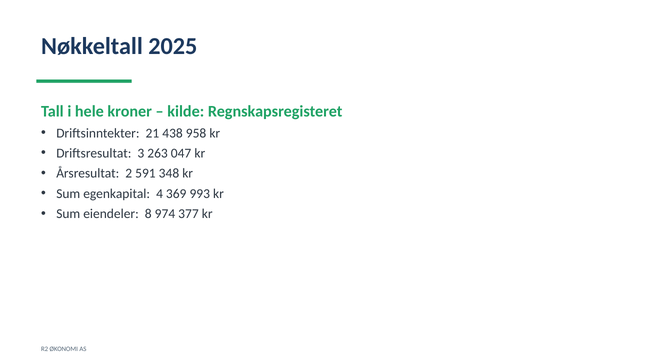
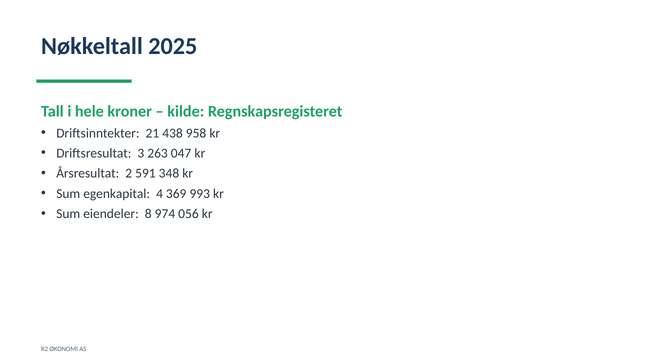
377: 377 -> 056
